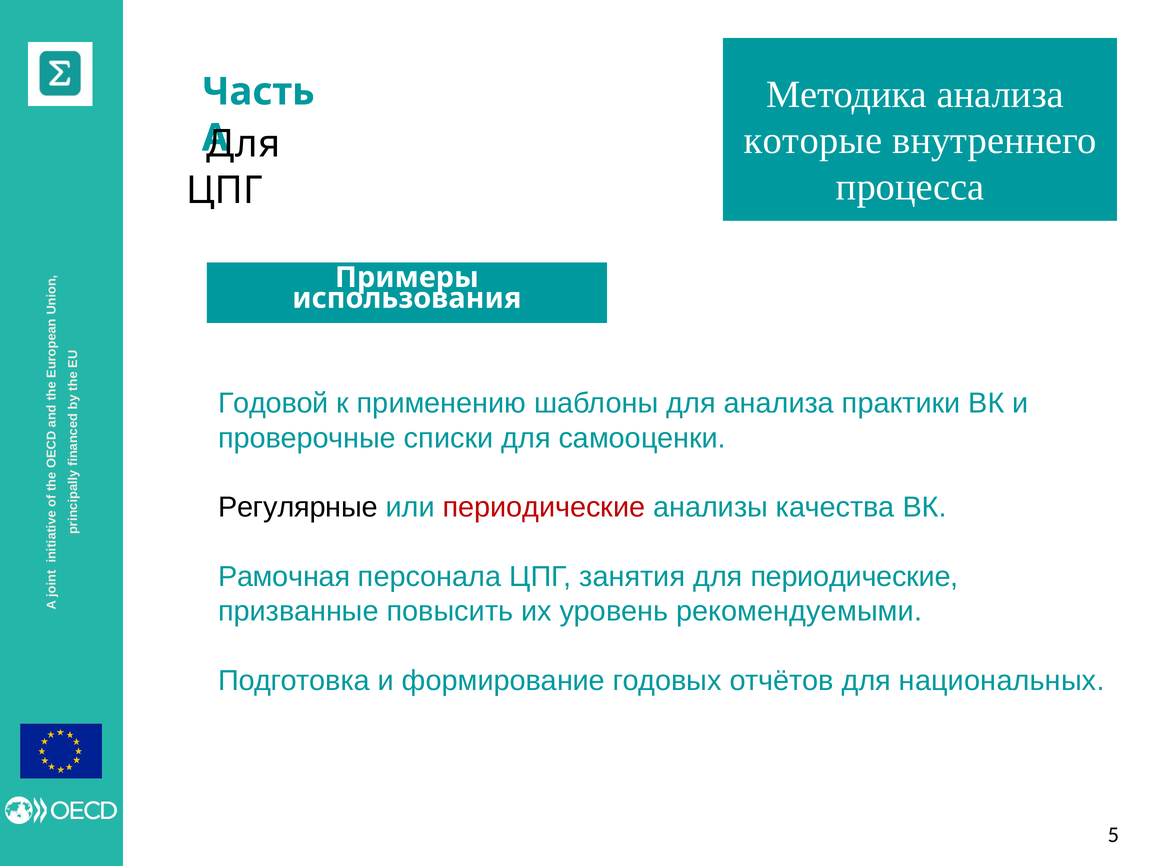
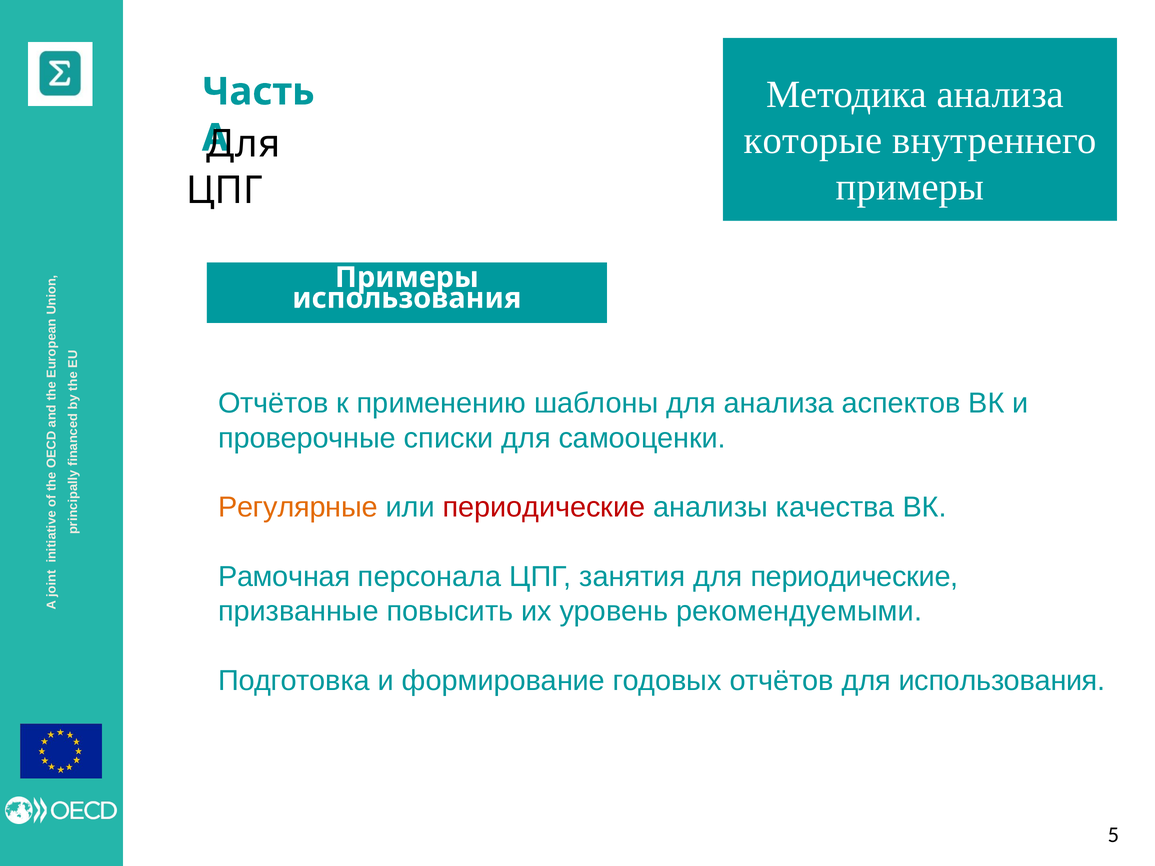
процесса at (910, 187): процесса -> примеры
Годовой at (273, 404): Годовой -> Отчётов
практики: практики -> аспектов
Регулярные colour: black -> orange
для национальных: национальных -> использования
